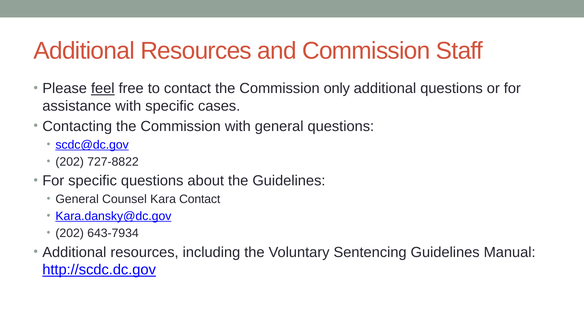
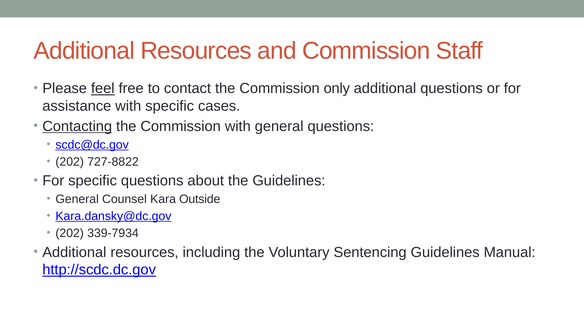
Contacting underline: none -> present
Kara Contact: Contact -> Outside
643-7934: 643-7934 -> 339-7934
